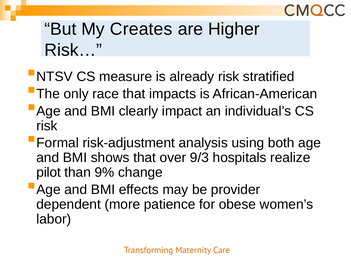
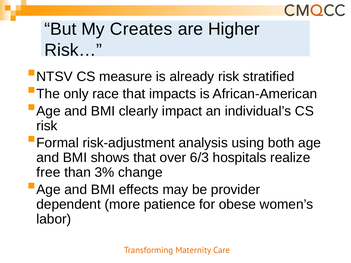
9/3: 9/3 -> 6/3
pilot: pilot -> free
9%: 9% -> 3%
